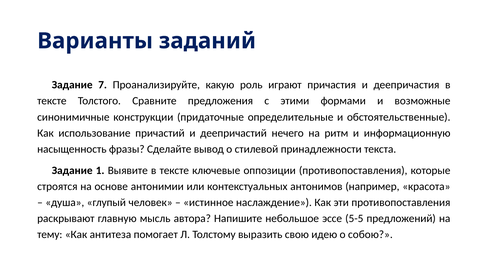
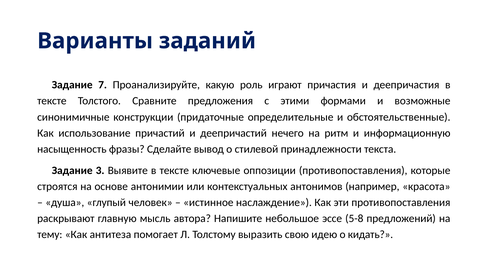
1: 1 -> 3
5-5: 5-5 -> 5-8
собою: собою -> кидать
